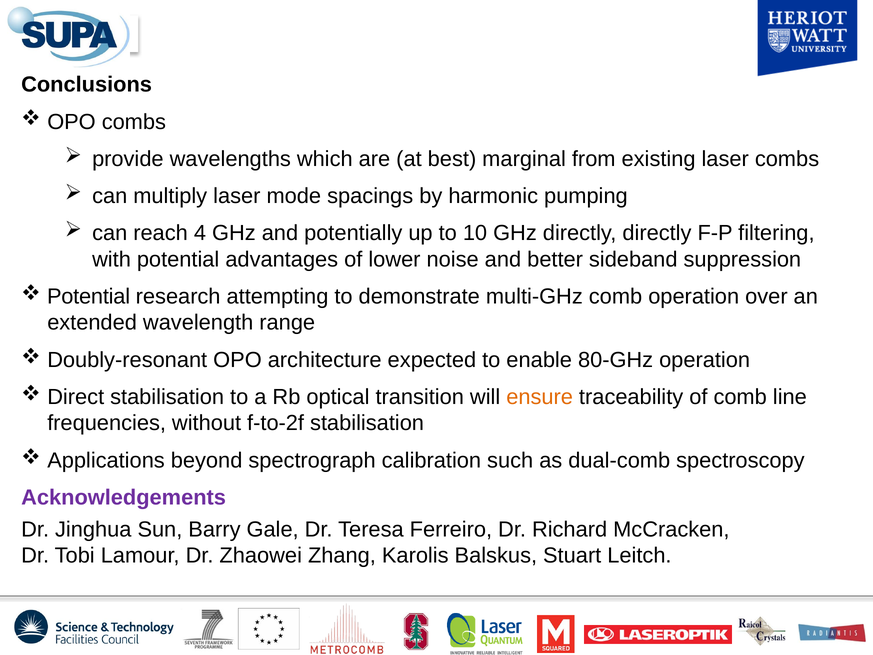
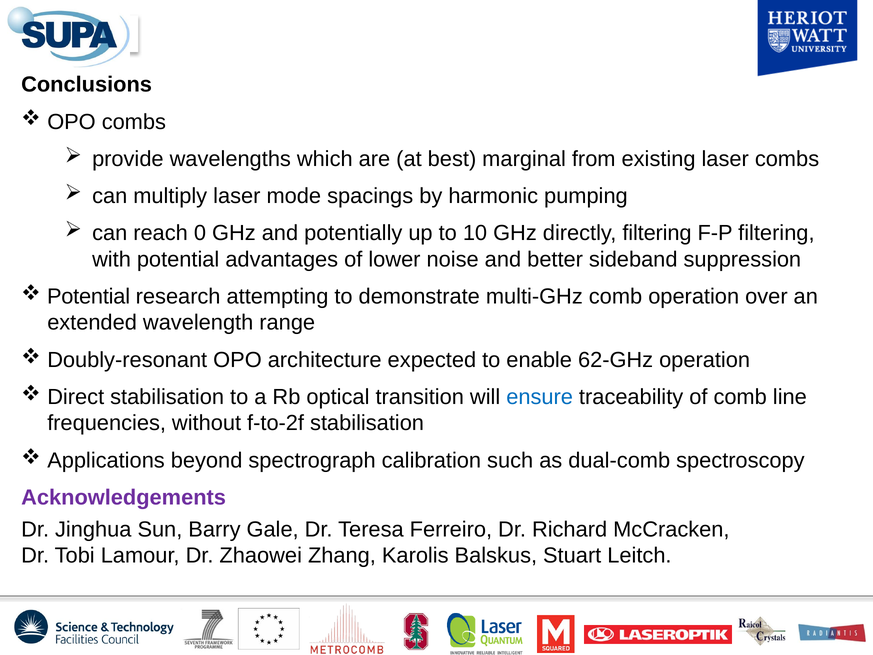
4: 4 -> 0
directly directly: directly -> filtering
80-GHz: 80-GHz -> 62-GHz
ensure colour: orange -> blue
